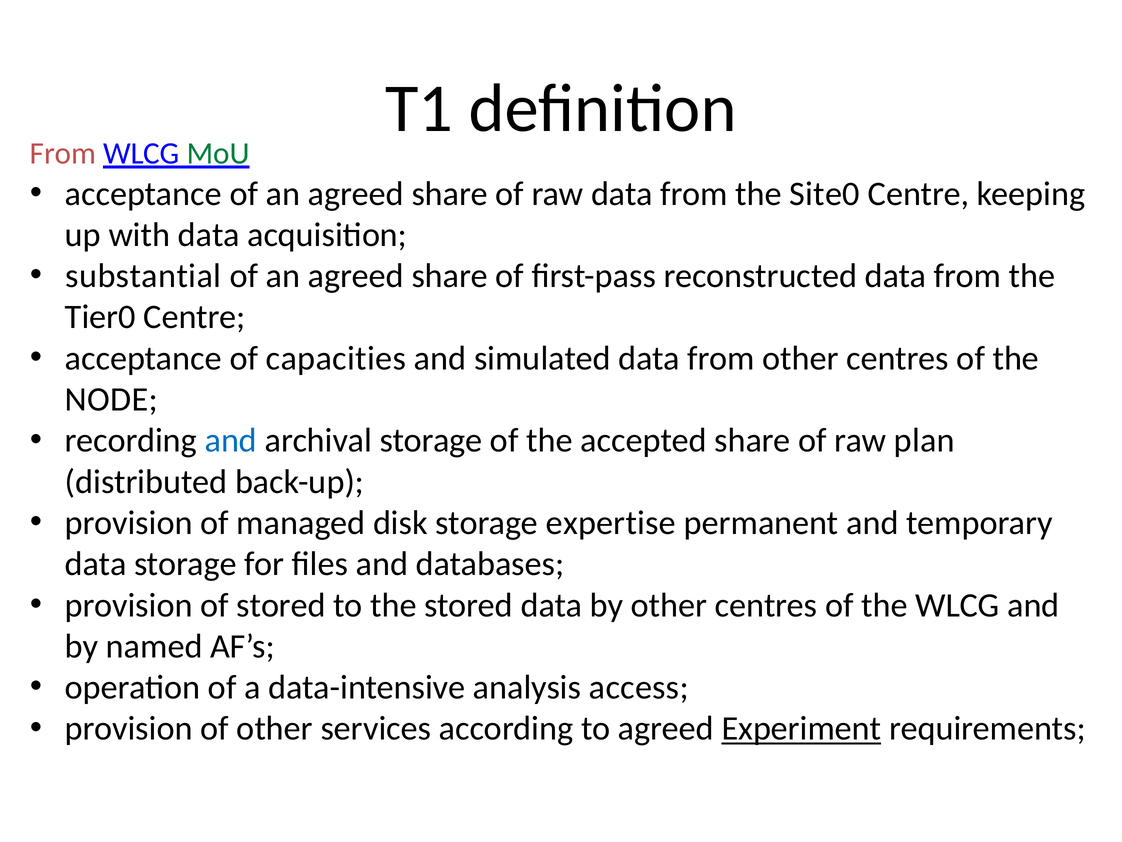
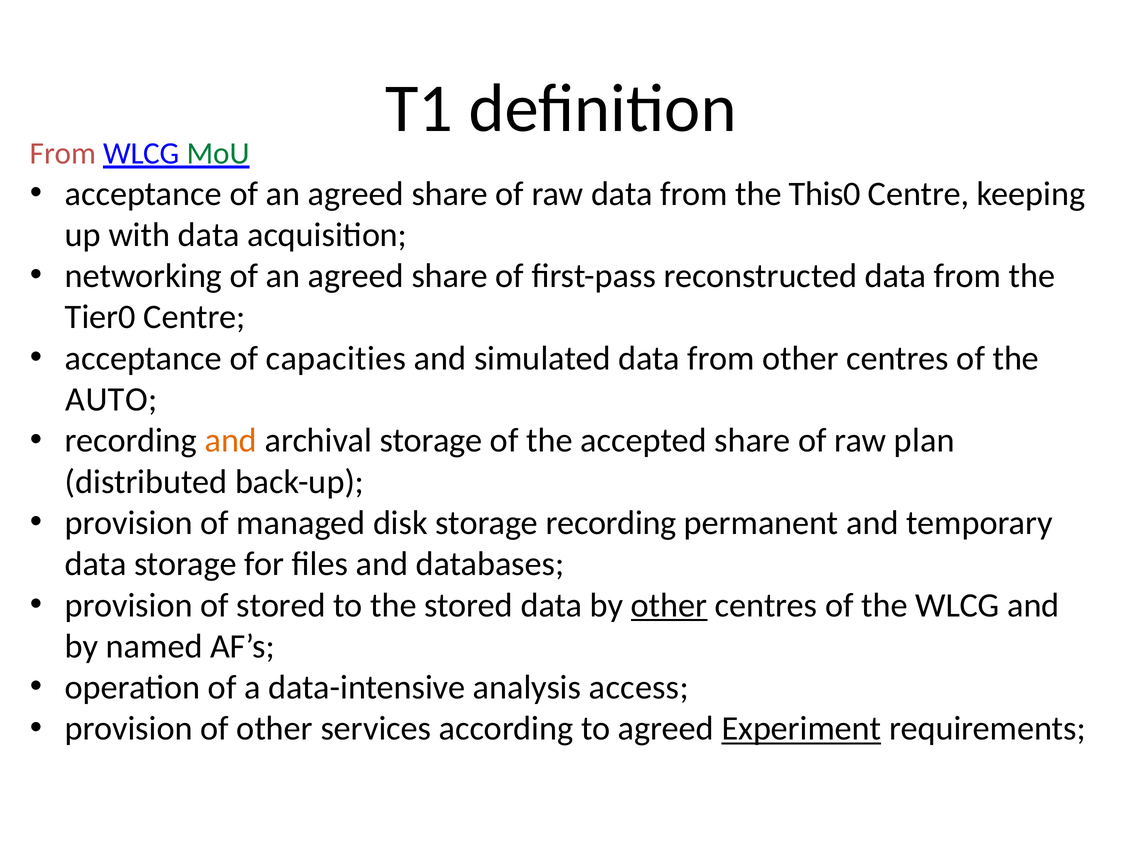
Site0: Site0 -> This0
substantial: substantial -> networking
NODE: NODE -> AUTO
and at (231, 440) colour: blue -> orange
storage expertise: expertise -> recording
other at (669, 605) underline: none -> present
